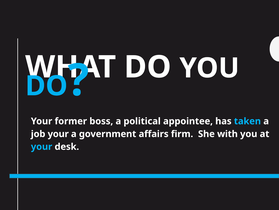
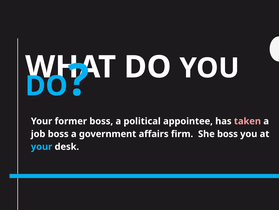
taken colour: light blue -> pink
job your: your -> boss
She with: with -> boss
